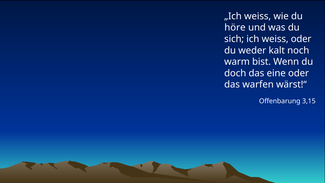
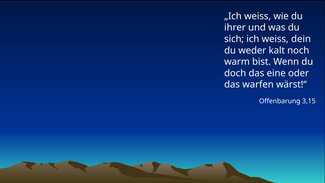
höre: höre -> ihrer
weiss oder: oder -> dein
